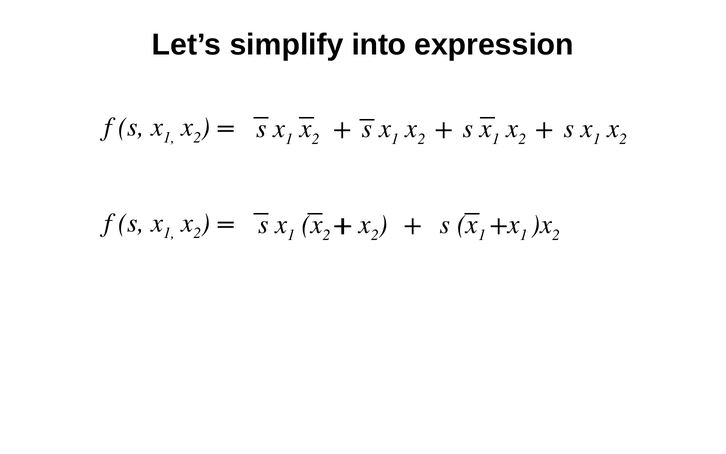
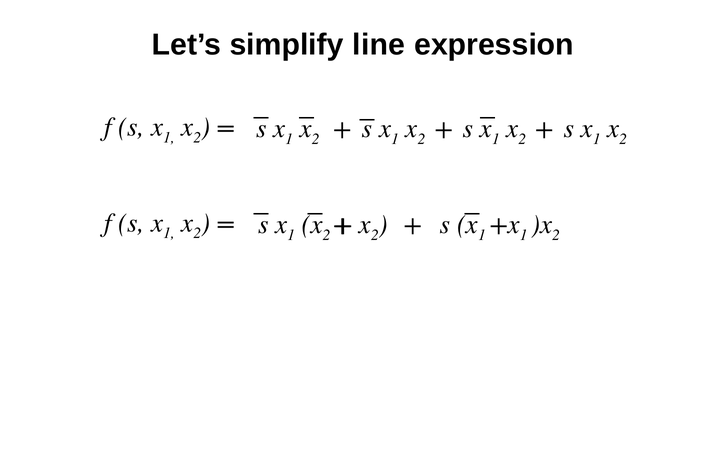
into: into -> line
